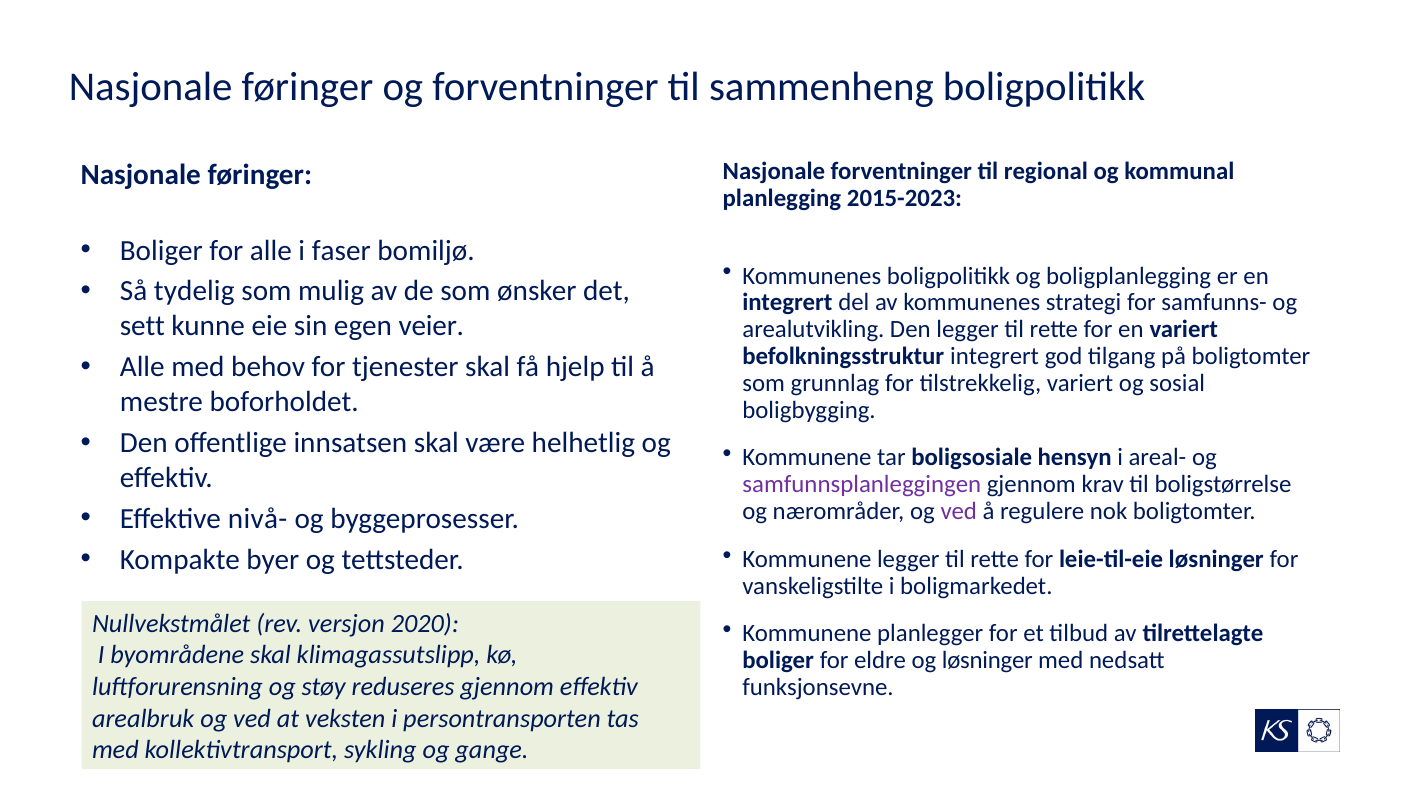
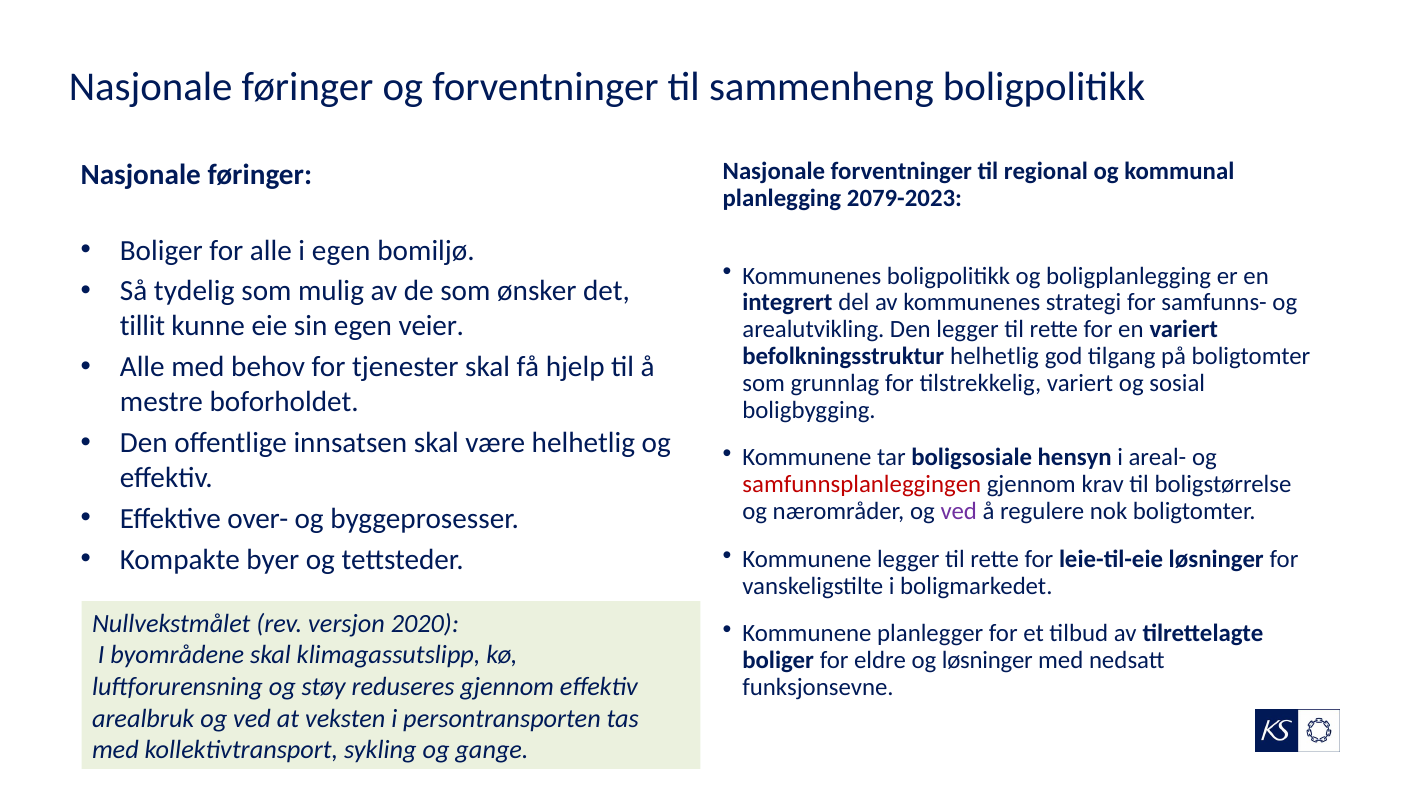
2015-2023: 2015-2023 -> 2079-2023
i faser: faser -> egen
sett: sett -> tillit
befolkningsstruktur integrert: integrert -> helhetlig
samfunnsplanleggingen colour: purple -> red
nivå-: nivå- -> over-
